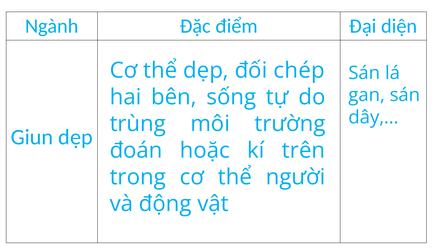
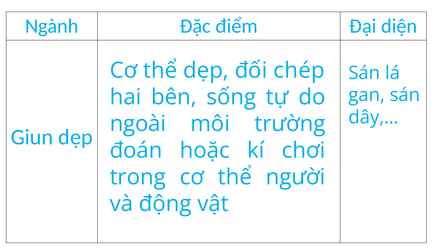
trùng: trùng -> ngoài
trên: trên -> chơi
